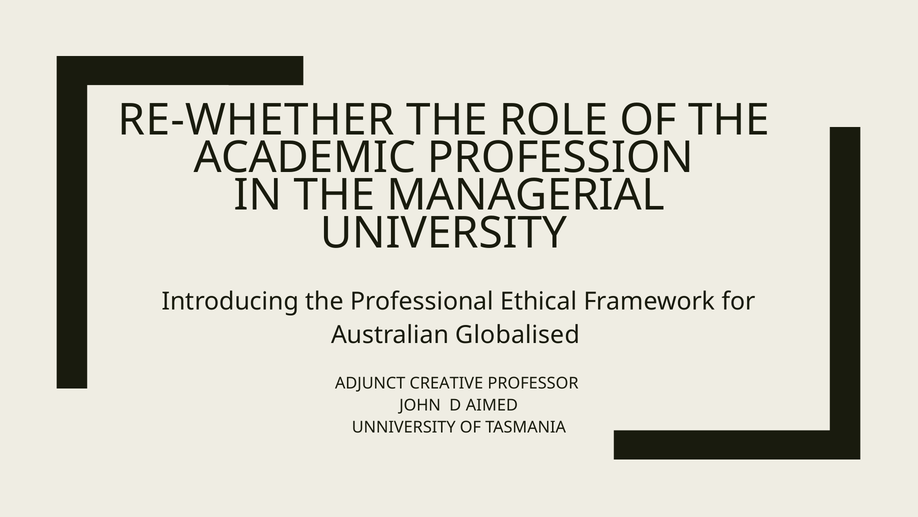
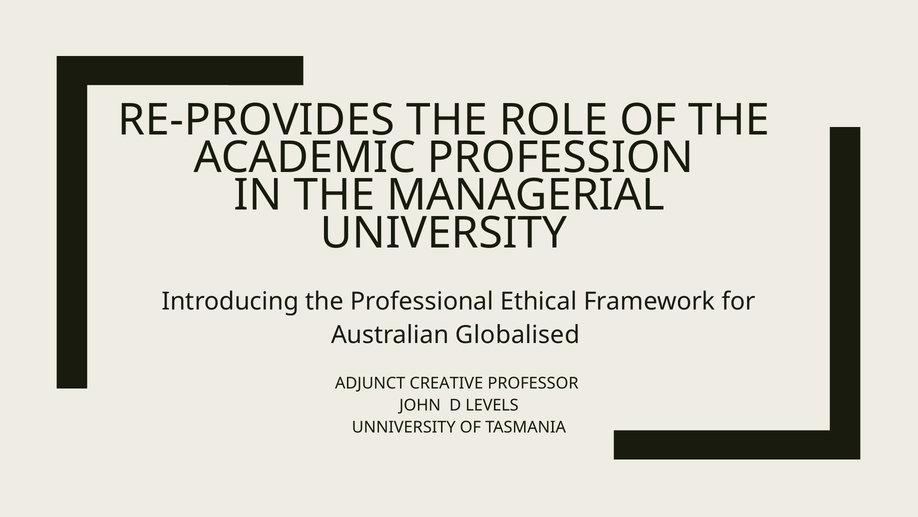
RE-WHETHER: RE-WHETHER -> RE-PROVIDES
AIMED: AIMED -> LEVELS
